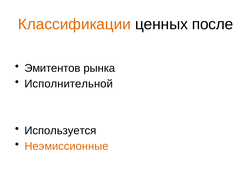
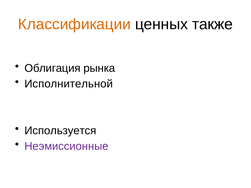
после: после -> также
Эмитентов: Эмитентов -> Облигация
Неэмиссионные colour: orange -> purple
